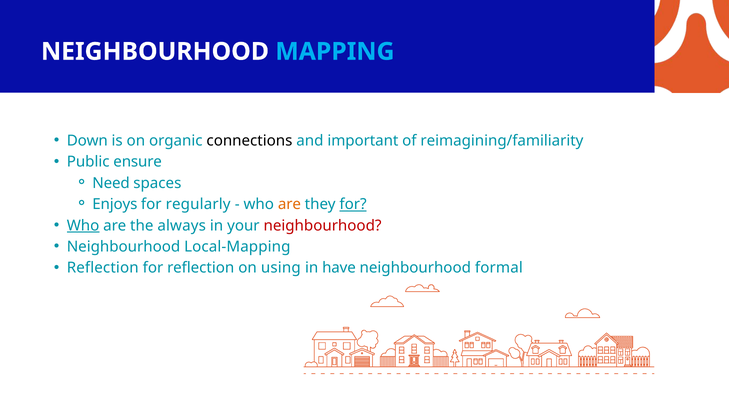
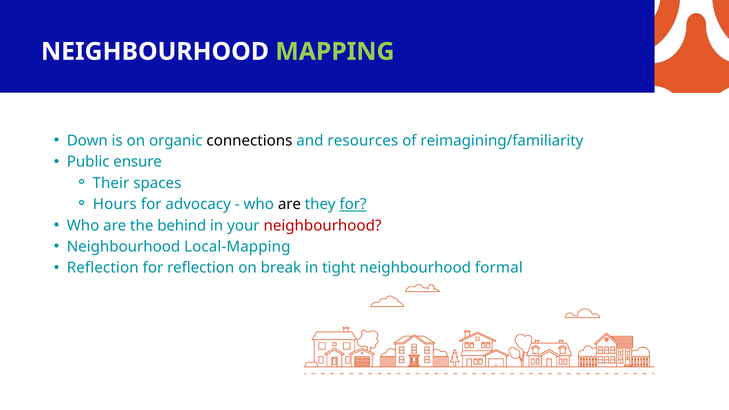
MAPPING colour: light blue -> light green
important: important -> resources
Need: Need -> Their
Enjoys: Enjoys -> Hours
regularly: regularly -> advocacy
are at (289, 204) colour: orange -> black
Who at (83, 226) underline: present -> none
always: always -> behind
using: using -> break
have: have -> tight
